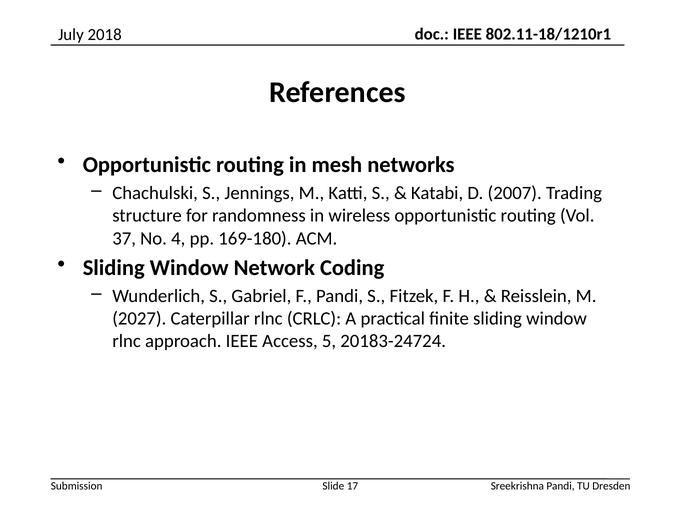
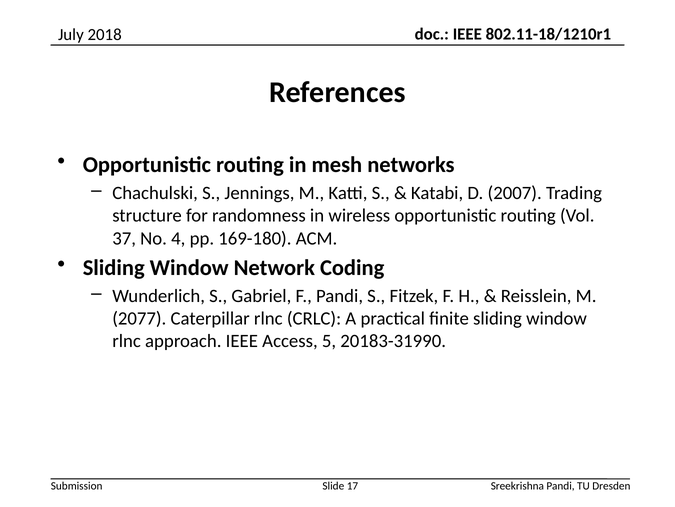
2027: 2027 -> 2077
20183-24724: 20183-24724 -> 20183-31990
